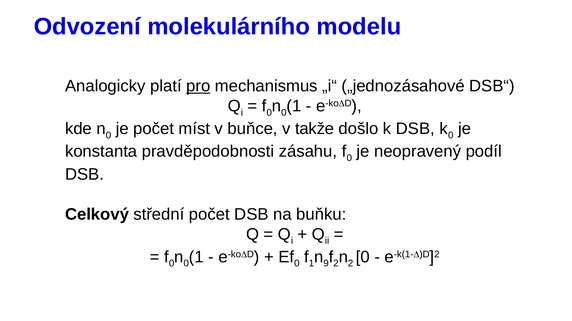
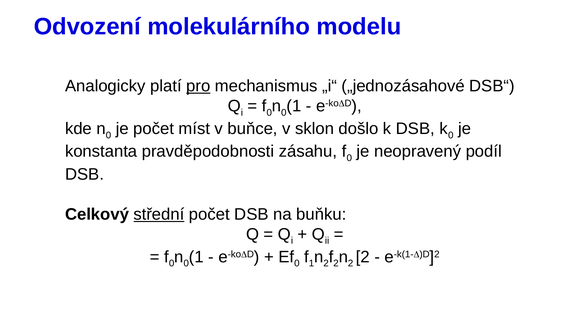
takže: takže -> sklon
střední underline: none -> present
9 at (326, 264): 9 -> 2
0 at (363, 258): 0 -> 2
